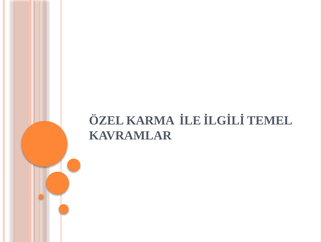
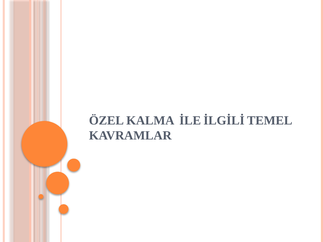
KARMA: KARMA -> KALMA
